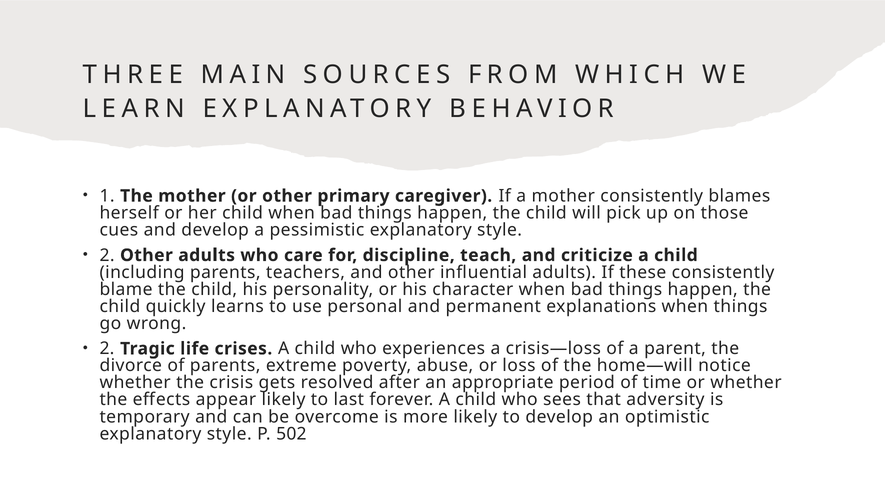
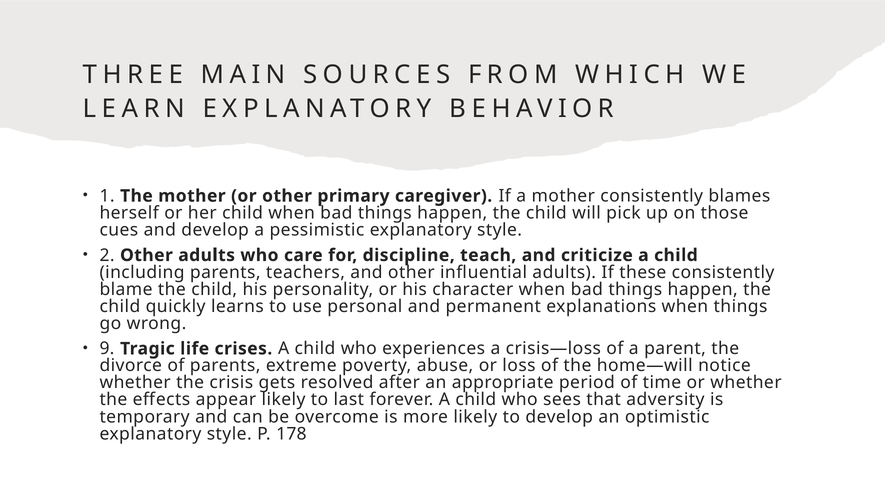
2 at (107, 349): 2 -> 9
502: 502 -> 178
